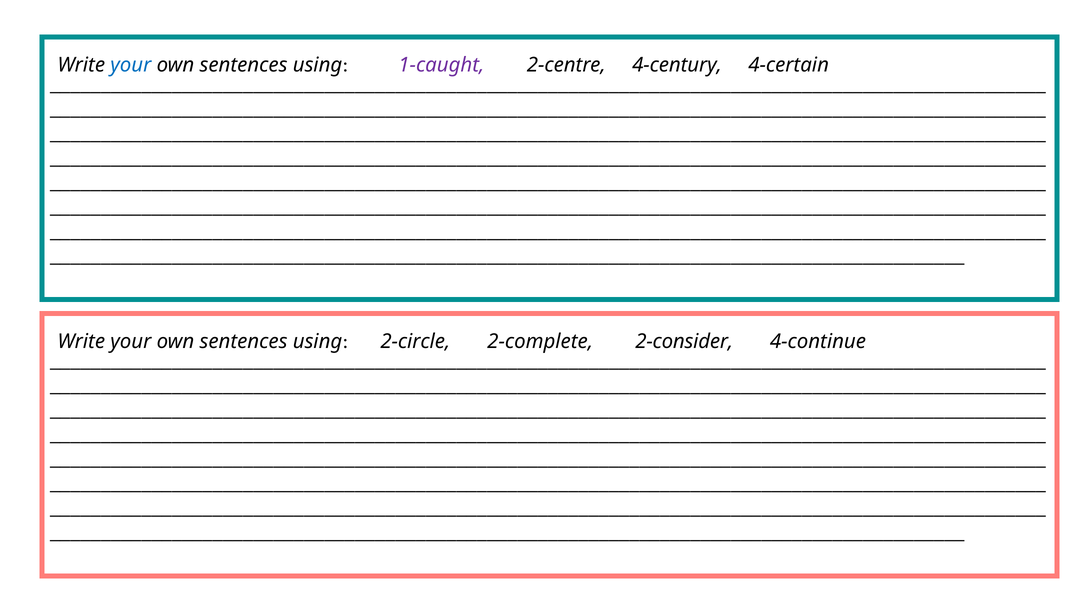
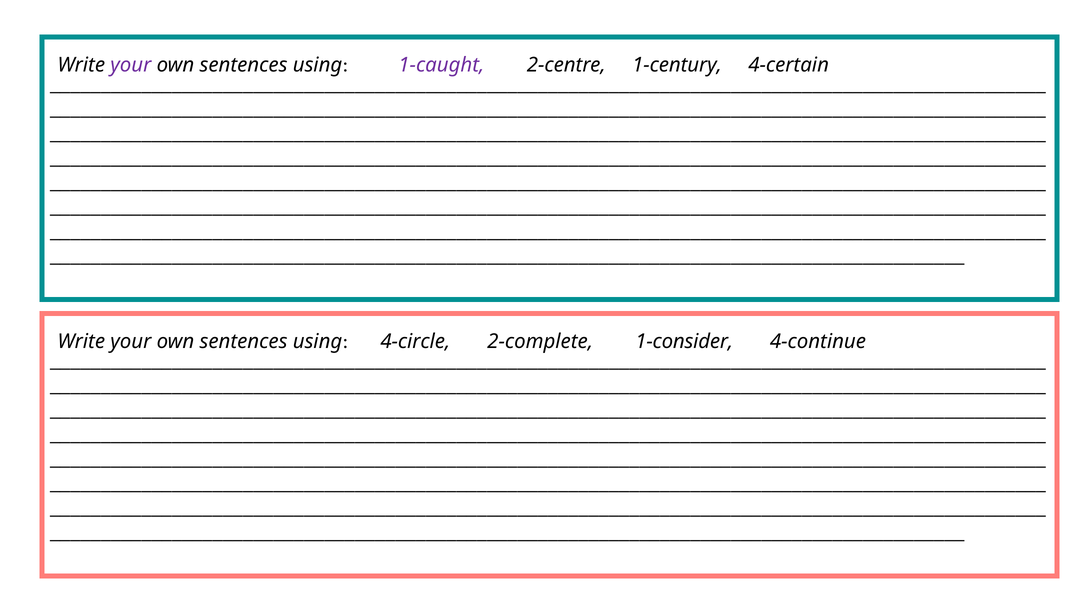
your at (131, 65) colour: blue -> purple
4-century: 4-century -> 1-century
2-circle: 2-circle -> 4-circle
2-consider: 2-consider -> 1-consider
